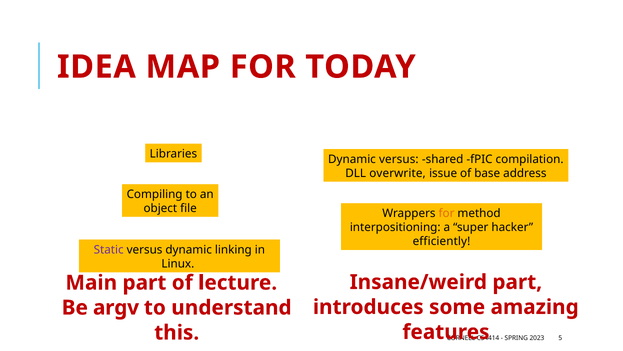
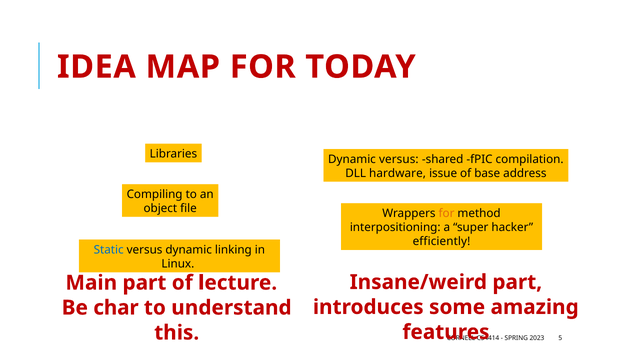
overwrite: overwrite -> hardware
Static colour: purple -> blue
argv: argv -> char
